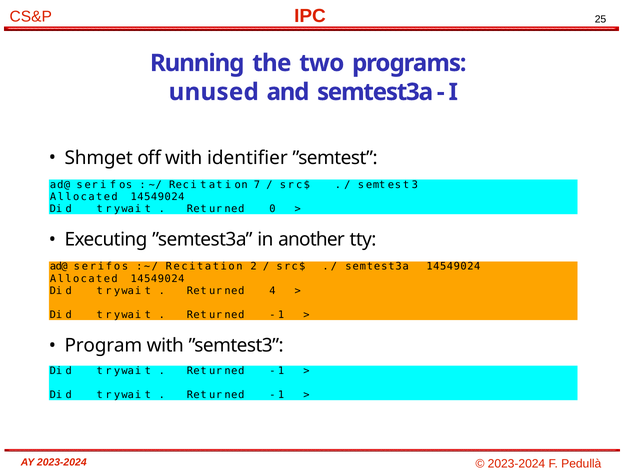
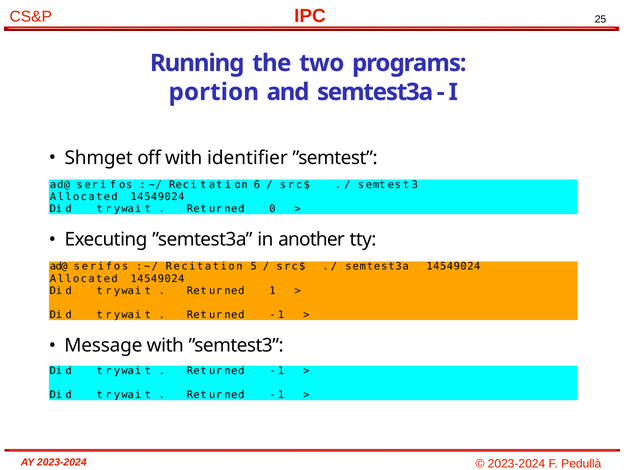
unused: unused -> portion
7: 7 -> 6
2: 2 -> 5
4: 4 -> 1
Program: Program -> Message
